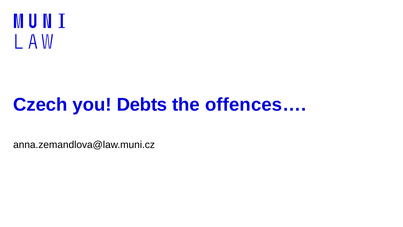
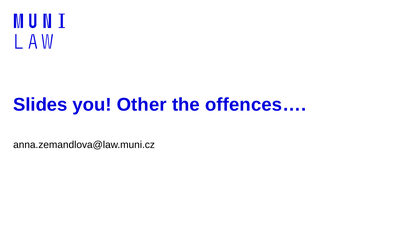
Czech: Czech -> Slides
Debts: Debts -> Other
